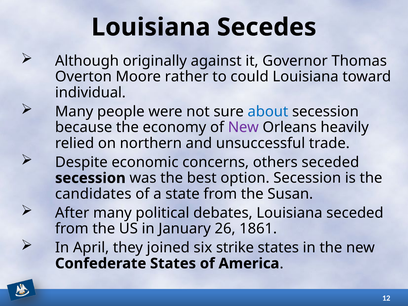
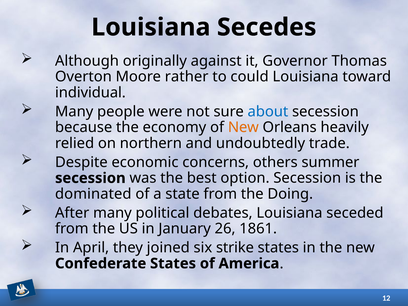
New at (243, 127) colour: purple -> orange
unsuccessful: unsuccessful -> undoubtedly
others seceded: seceded -> summer
candidates: candidates -> dominated
Susan: Susan -> Doing
